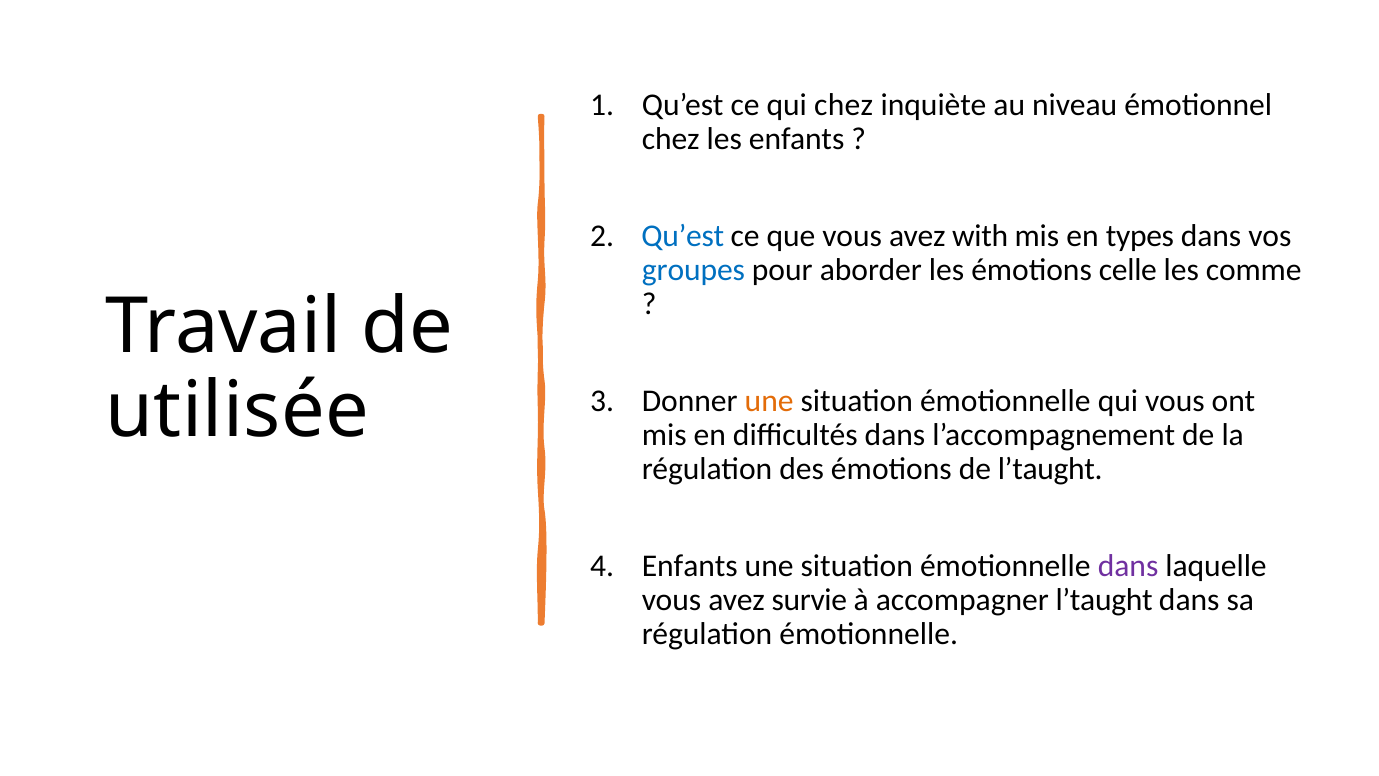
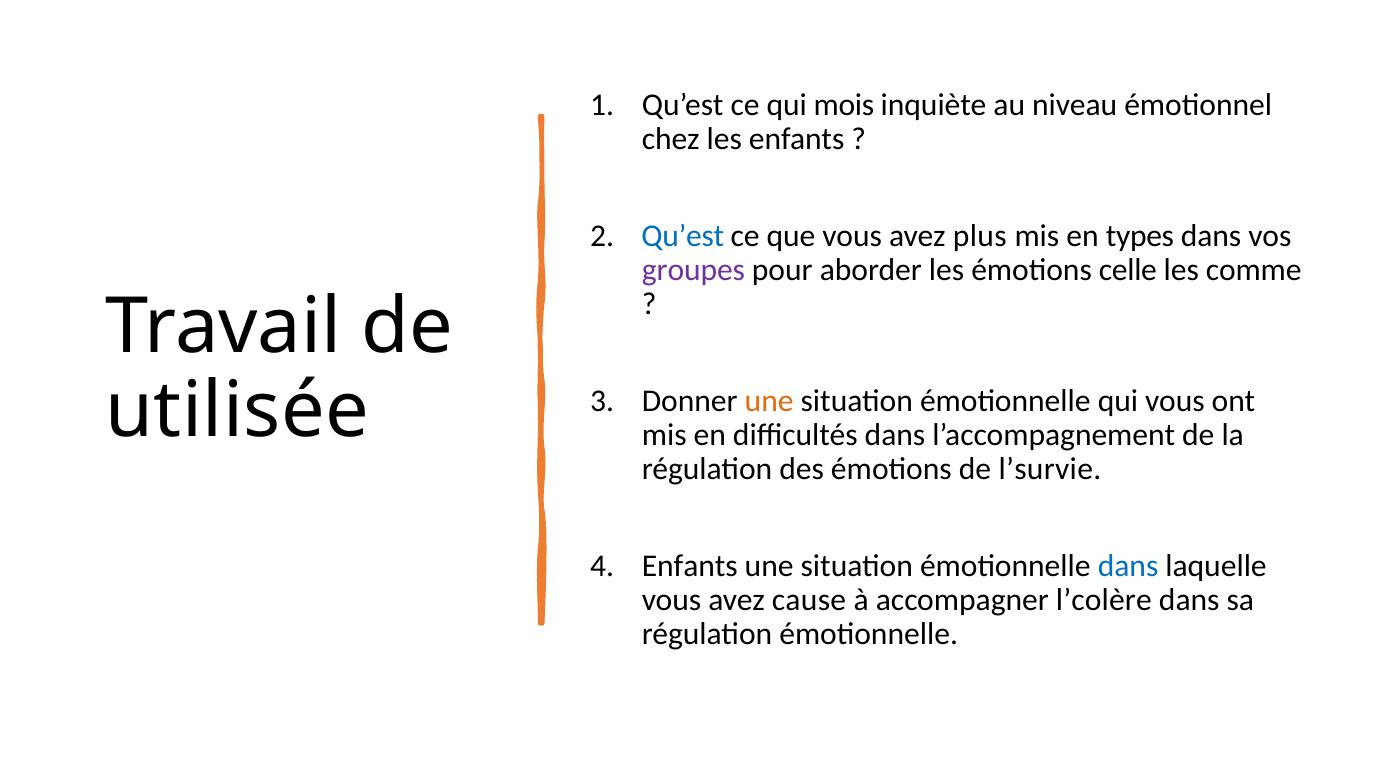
qui chez: chez -> mois
with: with -> plus
groupes colour: blue -> purple
de l’taught: l’taught -> l’survie
dans at (1128, 566) colour: purple -> blue
survie: survie -> cause
accompagner l’taught: l’taught -> l’colère
